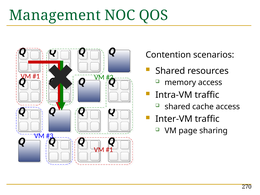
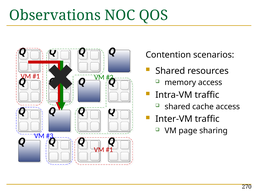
Management: Management -> Observations
